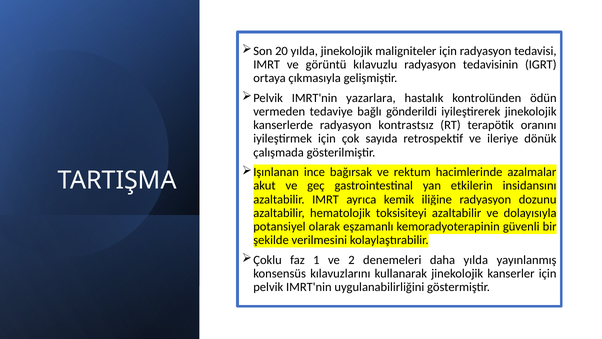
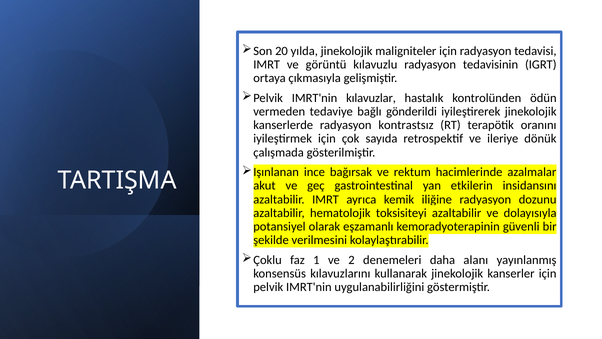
yazarlara: yazarlara -> kılavuzlar
daha yılda: yılda -> alanı
